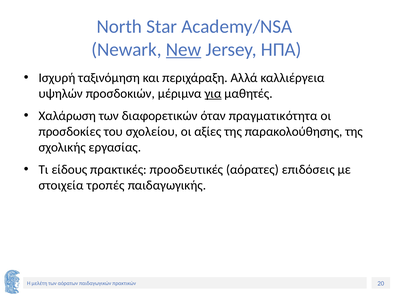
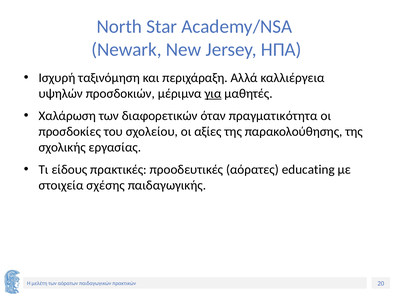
New underline: present -> none
επιδόσεις: επιδόσεις -> educating
τροπές: τροπές -> σχέσης
